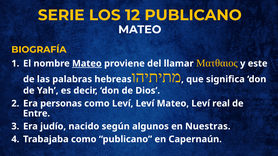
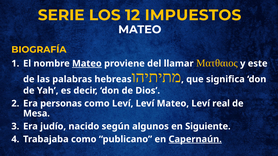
12 PUBLICANO: PUBLICANO -> IMPUESTOS
Entre: Entre -> Mesa
Nuestras: Nuestras -> Siguiente
Capernaún underline: none -> present
